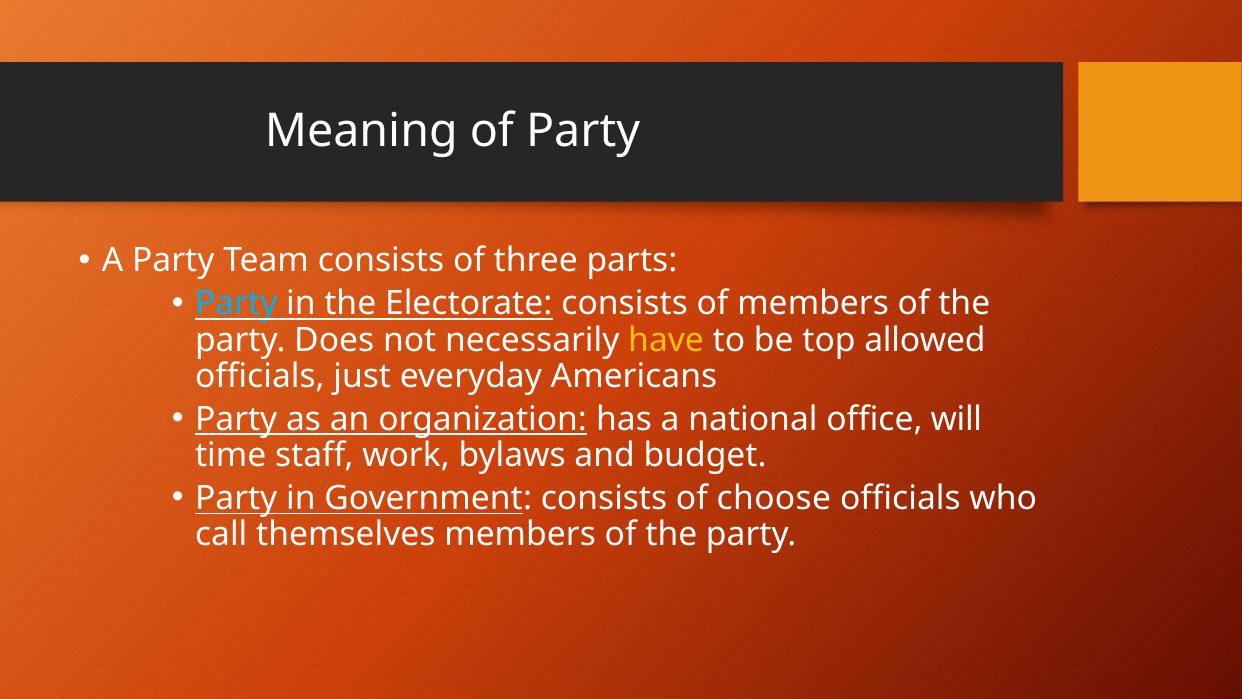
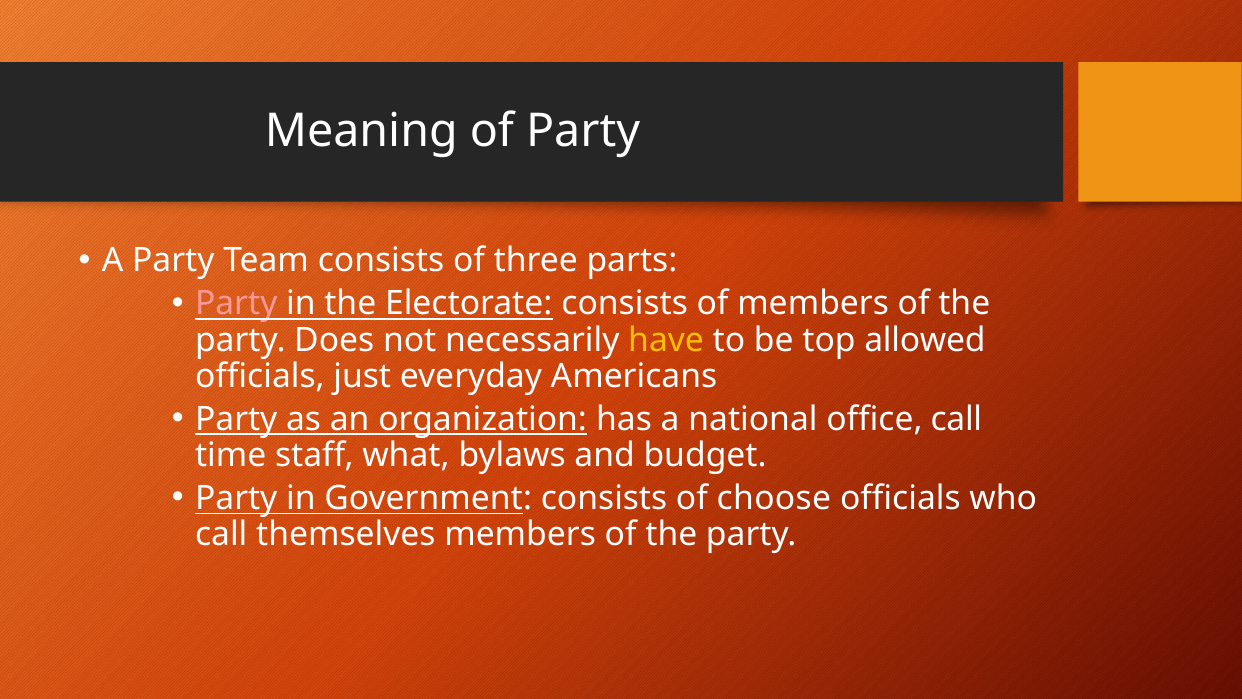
Party at (236, 303) colour: light blue -> pink
office will: will -> call
work: work -> what
